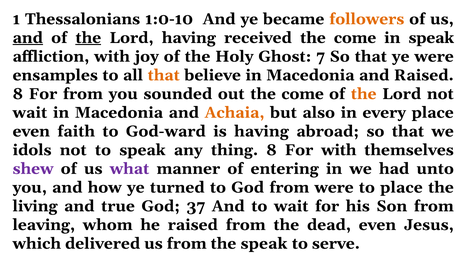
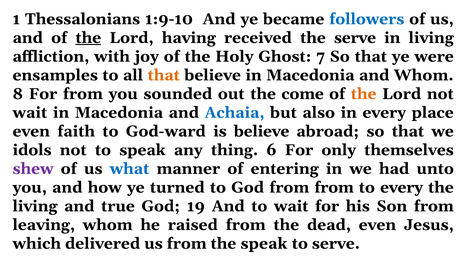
1:0-10: 1:0-10 -> 1:9-10
followers colour: orange -> blue
and at (28, 38) underline: present -> none
received the come: come -> serve
in speak: speak -> living
and Raised: Raised -> Whom
Achaia colour: orange -> blue
is having: having -> believe
thing 8: 8 -> 6
For with: with -> only
what colour: purple -> blue
from were: were -> from
to place: place -> every
37: 37 -> 19
